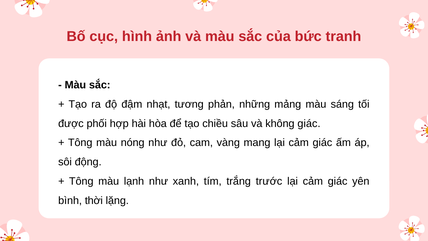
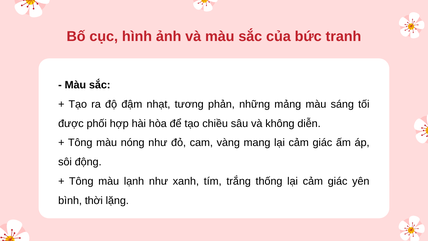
không giác: giác -> diễn
trước: trước -> thống
